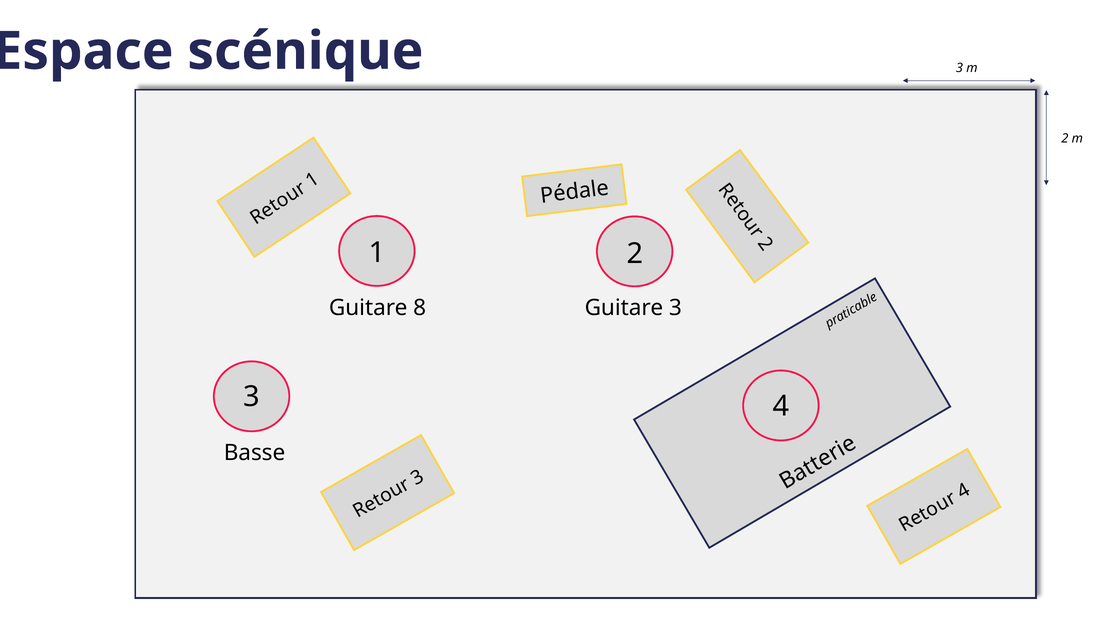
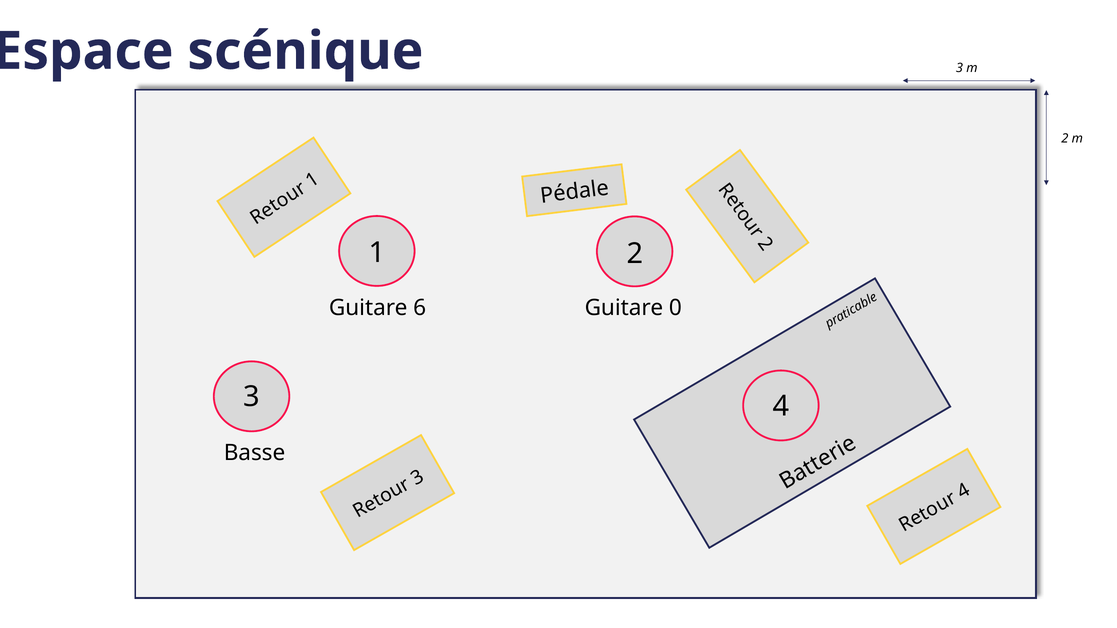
8: 8 -> 6
Guitare 3: 3 -> 0
